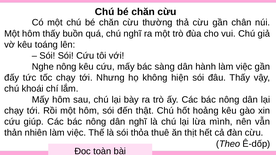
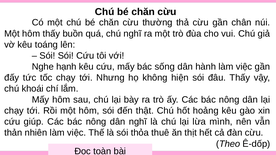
Nghe nông: nông -> hạnh
sàng: sàng -> sống
